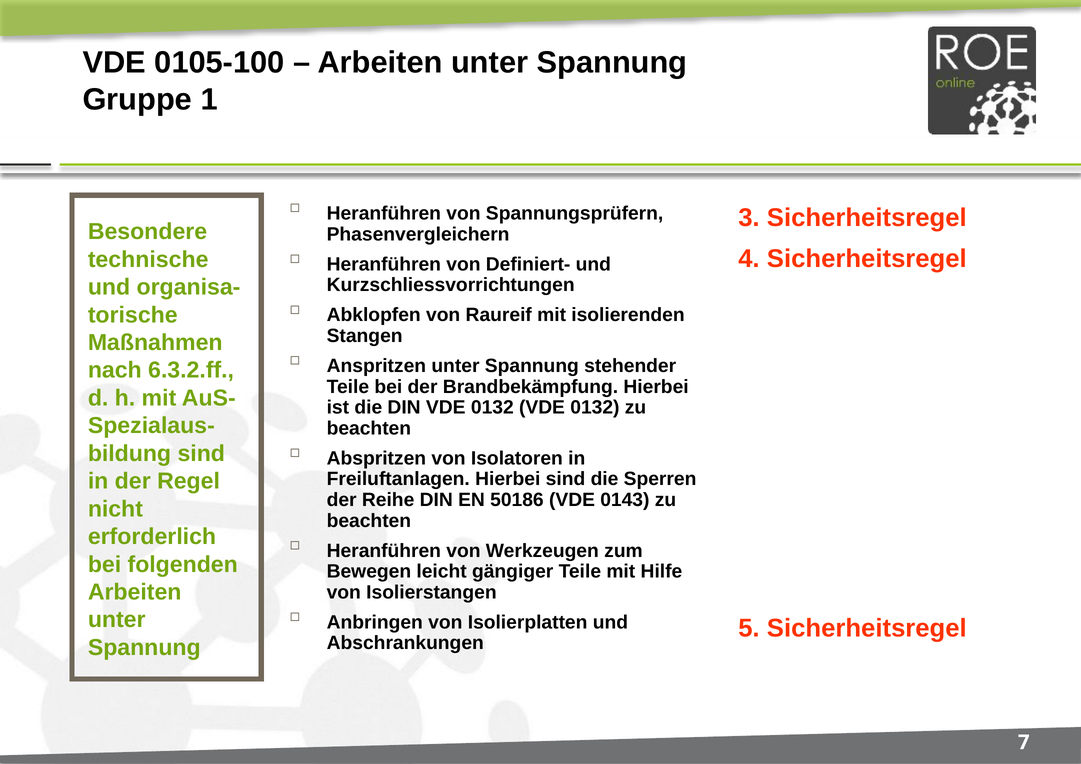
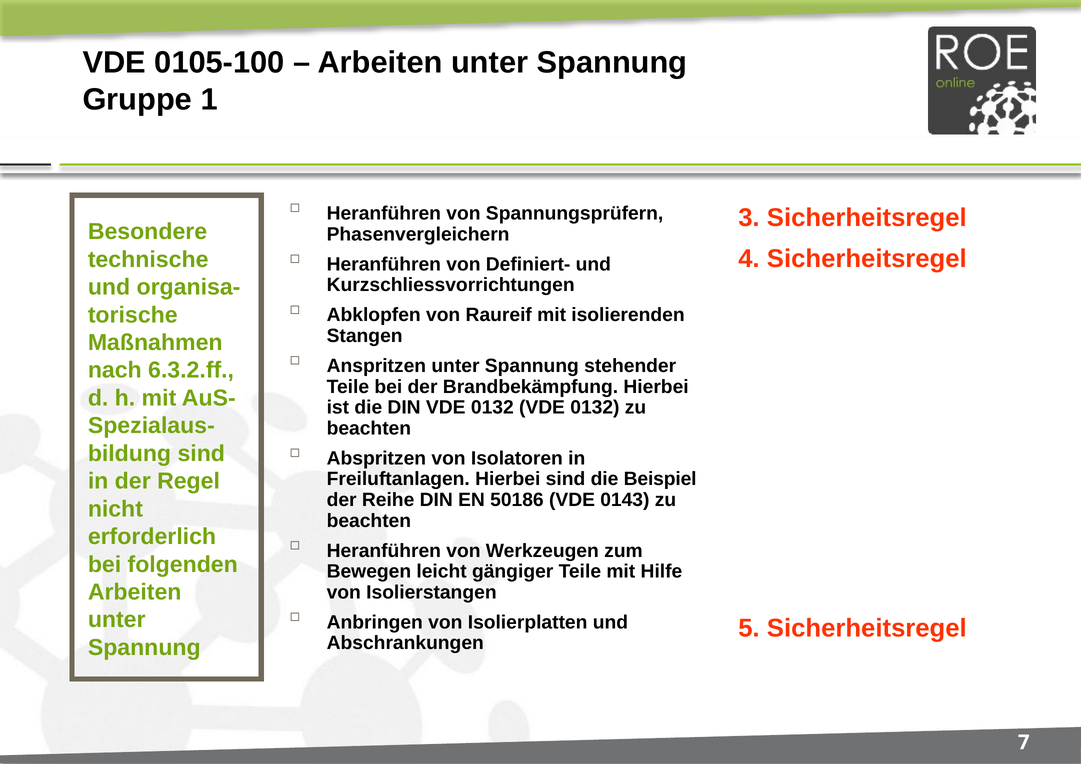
Sperren: Sperren -> Beispiel
